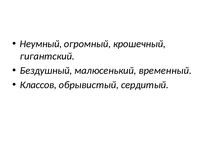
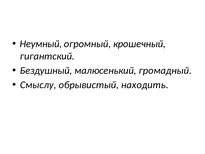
временный: временный -> громадный
Классов: Классов -> Смыслу
сердитый: сердитый -> находить
